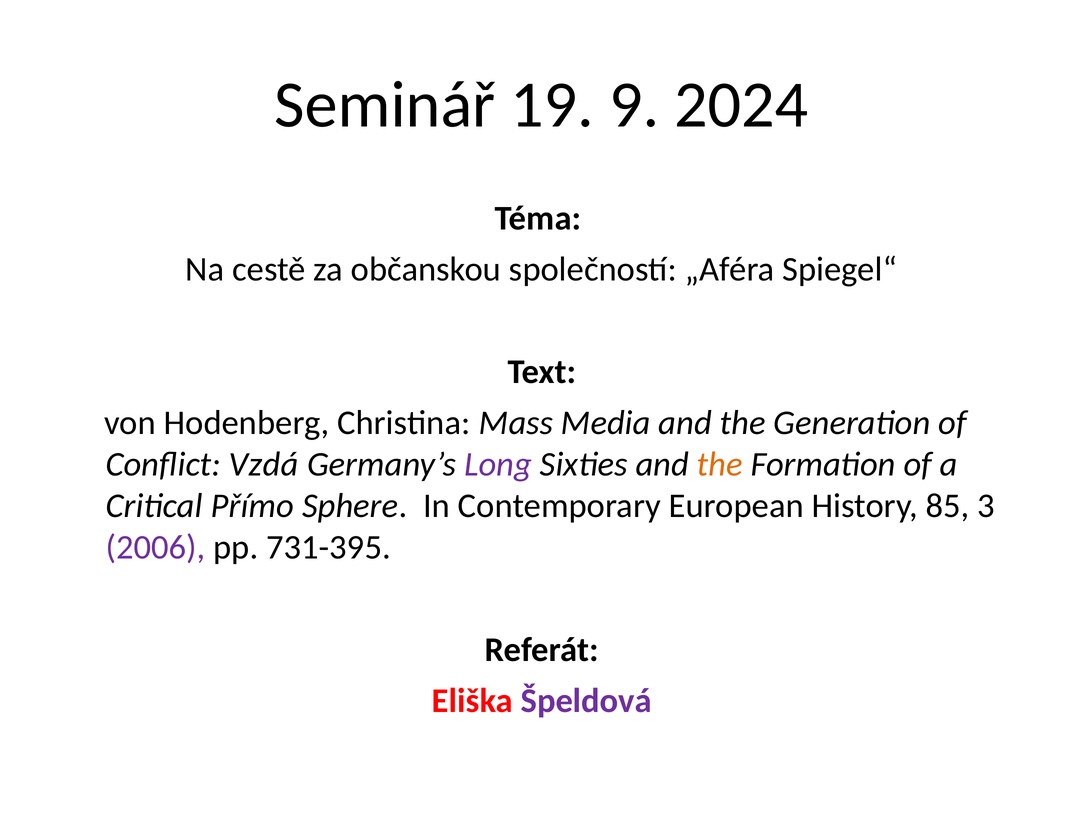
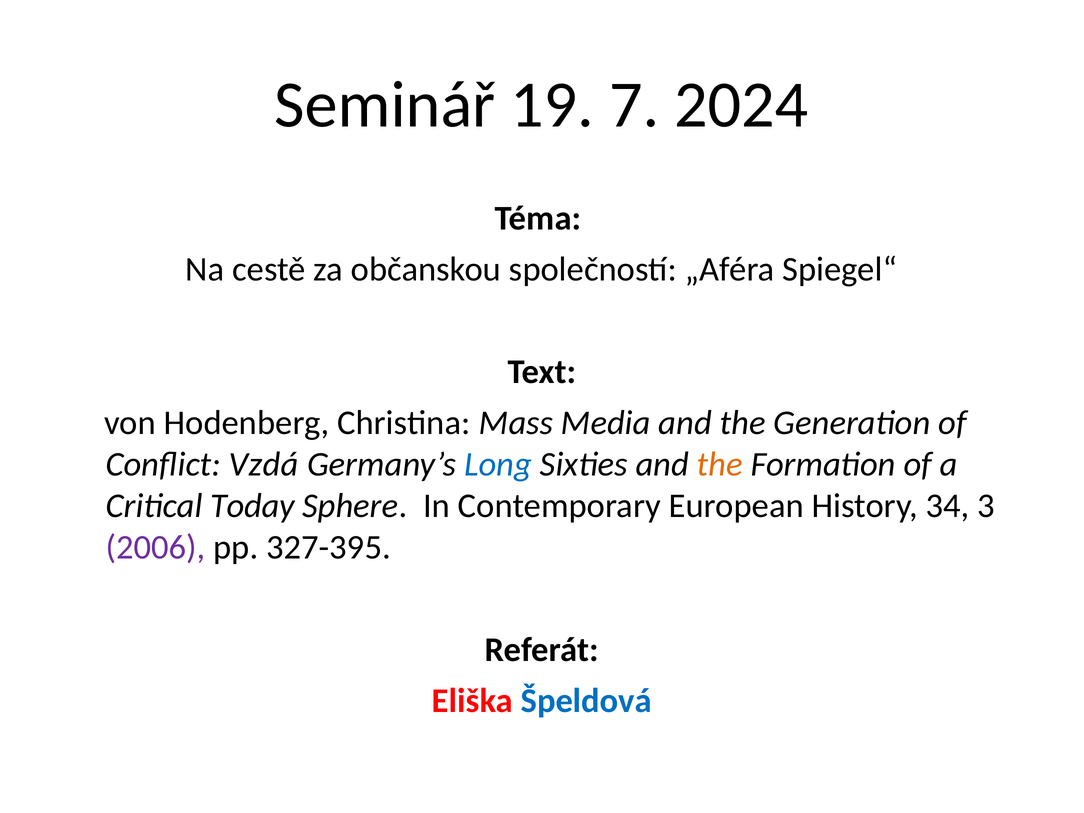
9: 9 -> 7
Long colour: purple -> blue
Přímo: Přímo -> Today
85: 85 -> 34
731-395: 731-395 -> 327-395
Špeldová colour: purple -> blue
